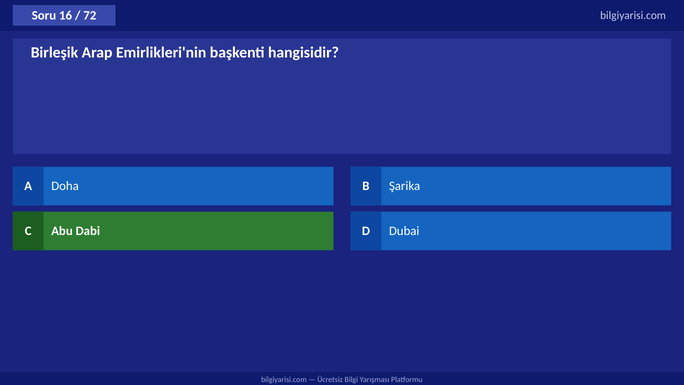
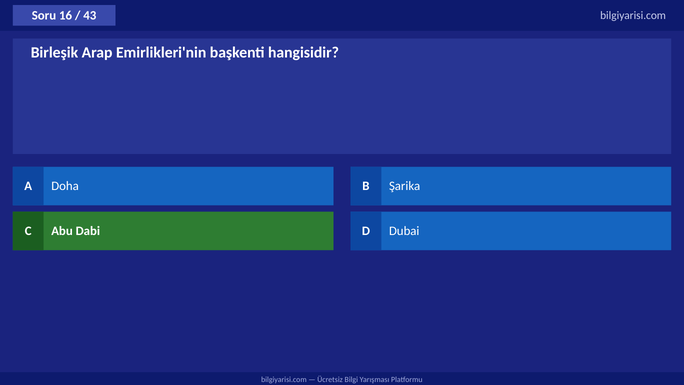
72: 72 -> 43
